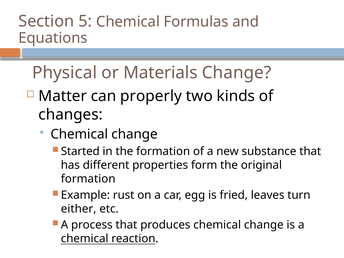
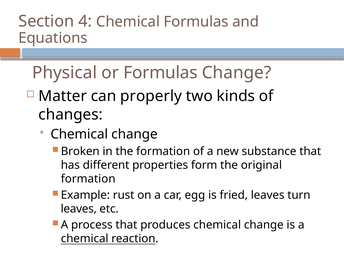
5: 5 -> 4
or Materials: Materials -> Formulas
Started: Started -> Broken
either at (79, 209): either -> leaves
